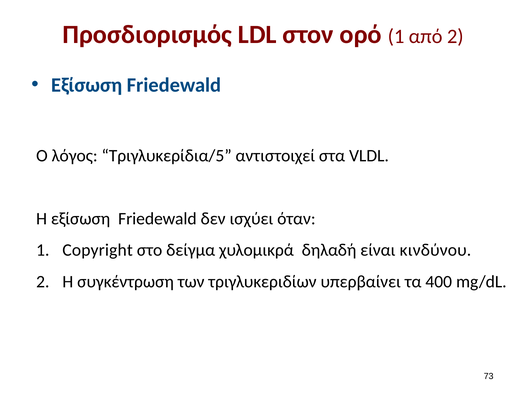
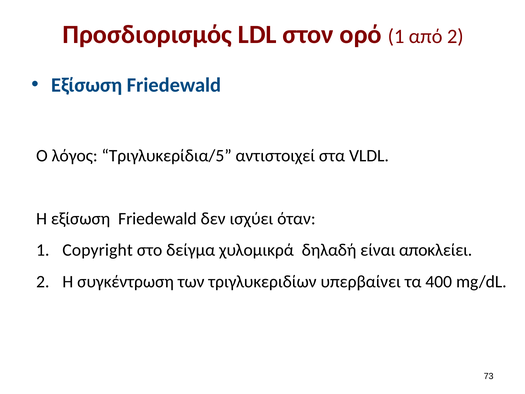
κινδύνου: κινδύνου -> αποκλείει
